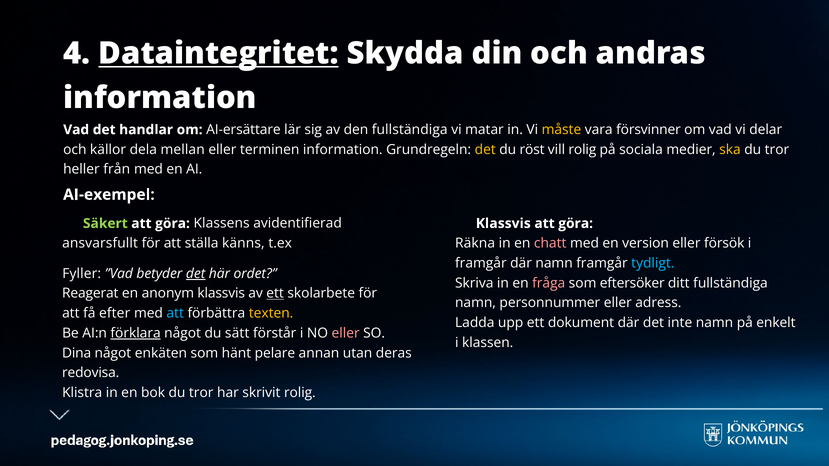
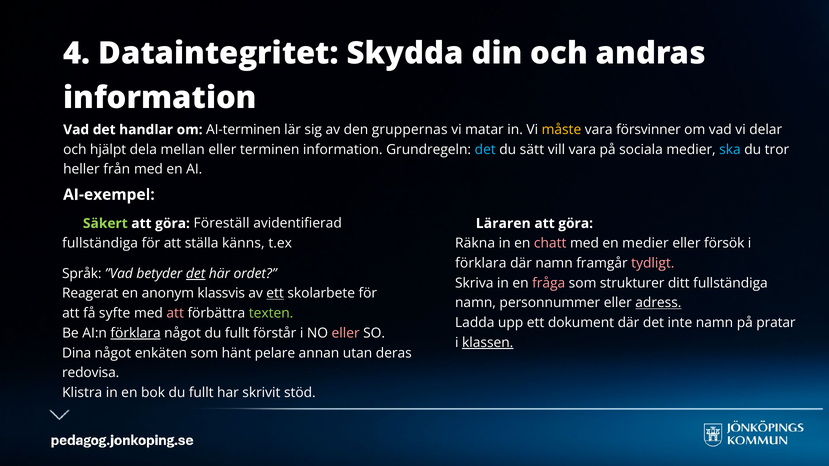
Dataintegritet underline: present -> none
AI-ersättare: AI-ersättare -> AI-terminen
den fullständiga: fullständiga -> gruppernas
källor: källor -> hjälpt
det at (485, 150) colour: yellow -> light blue
röst: röst -> sätt
vill rolig: rolig -> vara
ska colour: yellow -> light blue
Klassens: Klassens -> Föreställ
Klassvis at (503, 224): Klassvis -> Läraren
ansvarsfullt at (100, 243): ansvarsfullt -> fullständiga
en version: version -> medier
framgår at (481, 263): framgår -> förklara
tydligt colour: light blue -> pink
Fyller: Fyller -> Språk
eftersöker: eftersöker -> strukturer
adress underline: none -> present
efter: efter -> syfte
att at (175, 313) colour: light blue -> pink
texten colour: yellow -> light green
enkelt: enkelt -> pratar
något du sätt: sätt -> fullt
klassen underline: none -> present
bok du tror: tror -> fullt
skrivit rolig: rolig -> stöd
